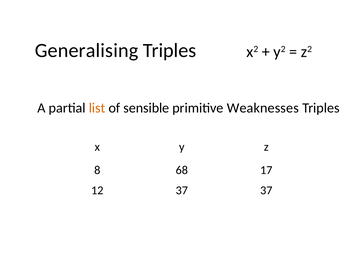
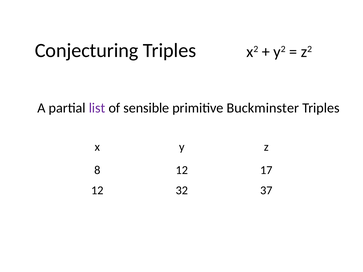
Generalising: Generalising -> Conjecturing
list colour: orange -> purple
Weaknesses: Weaknesses -> Buckminster
8 68: 68 -> 12
12 37: 37 -> 32
